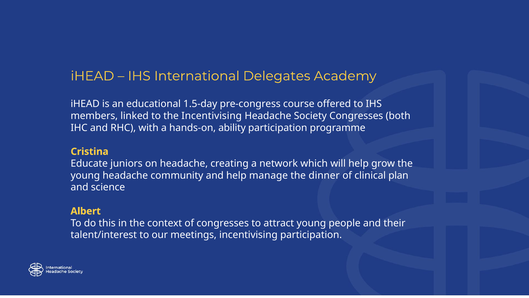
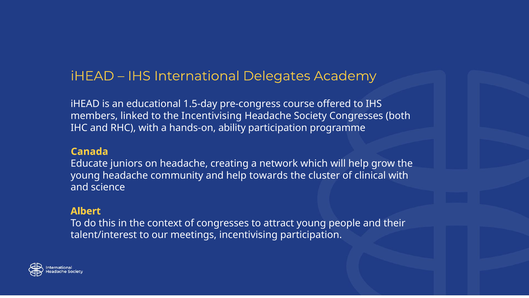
Cristina: Cristina -> Canada
manage: manage -> towards
dinner: dinner -> cluster
clinical plan: plan -> with
